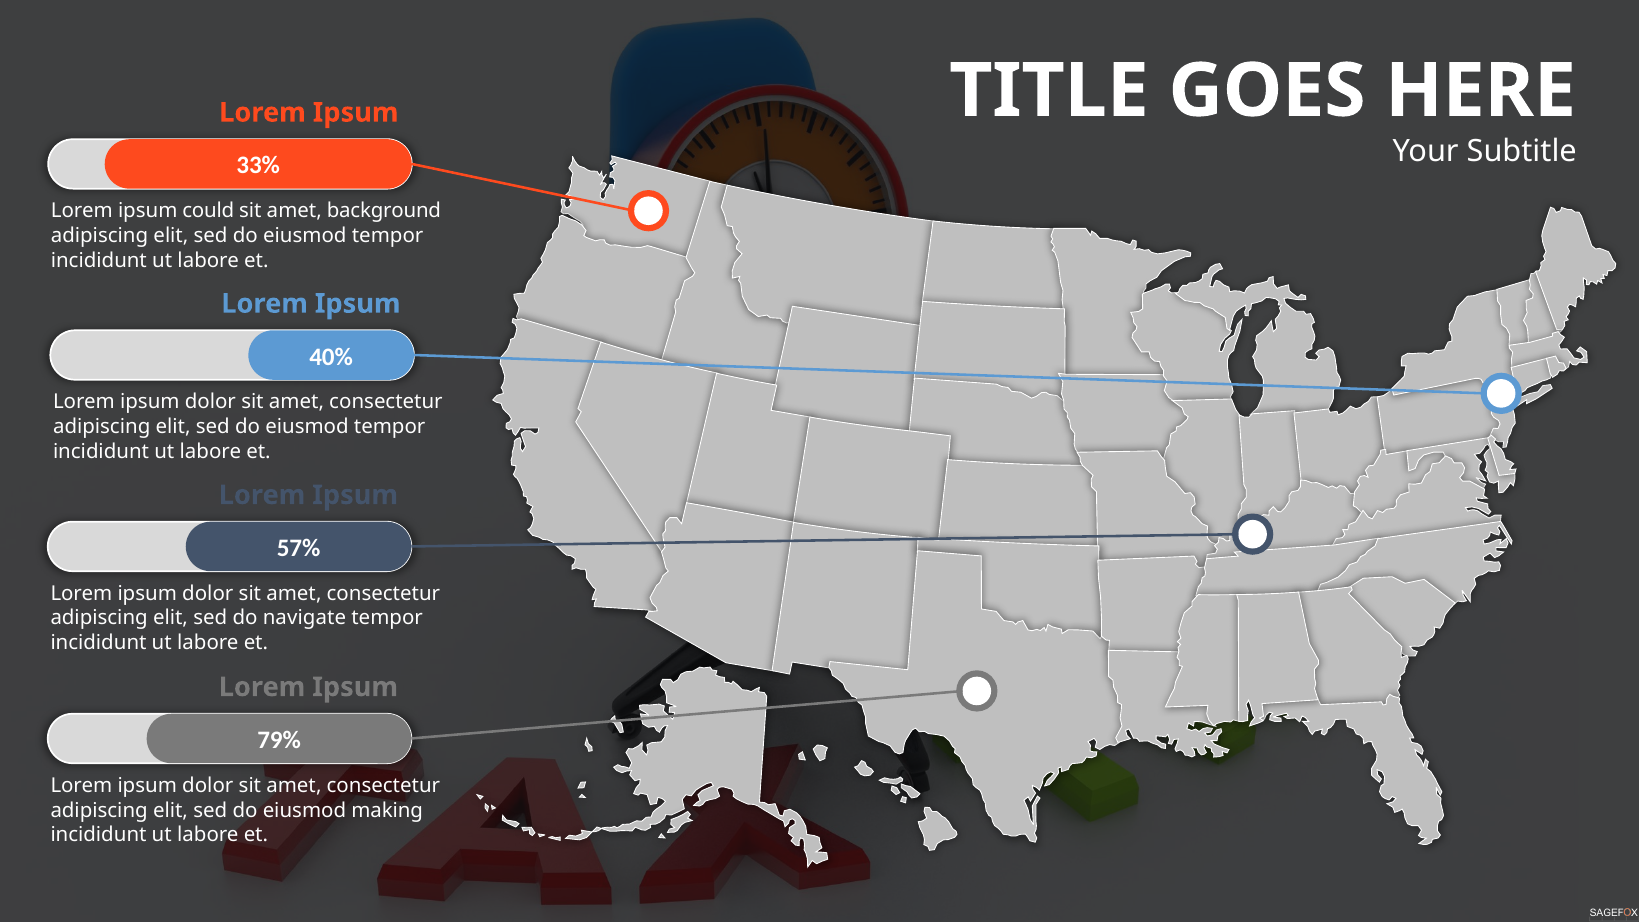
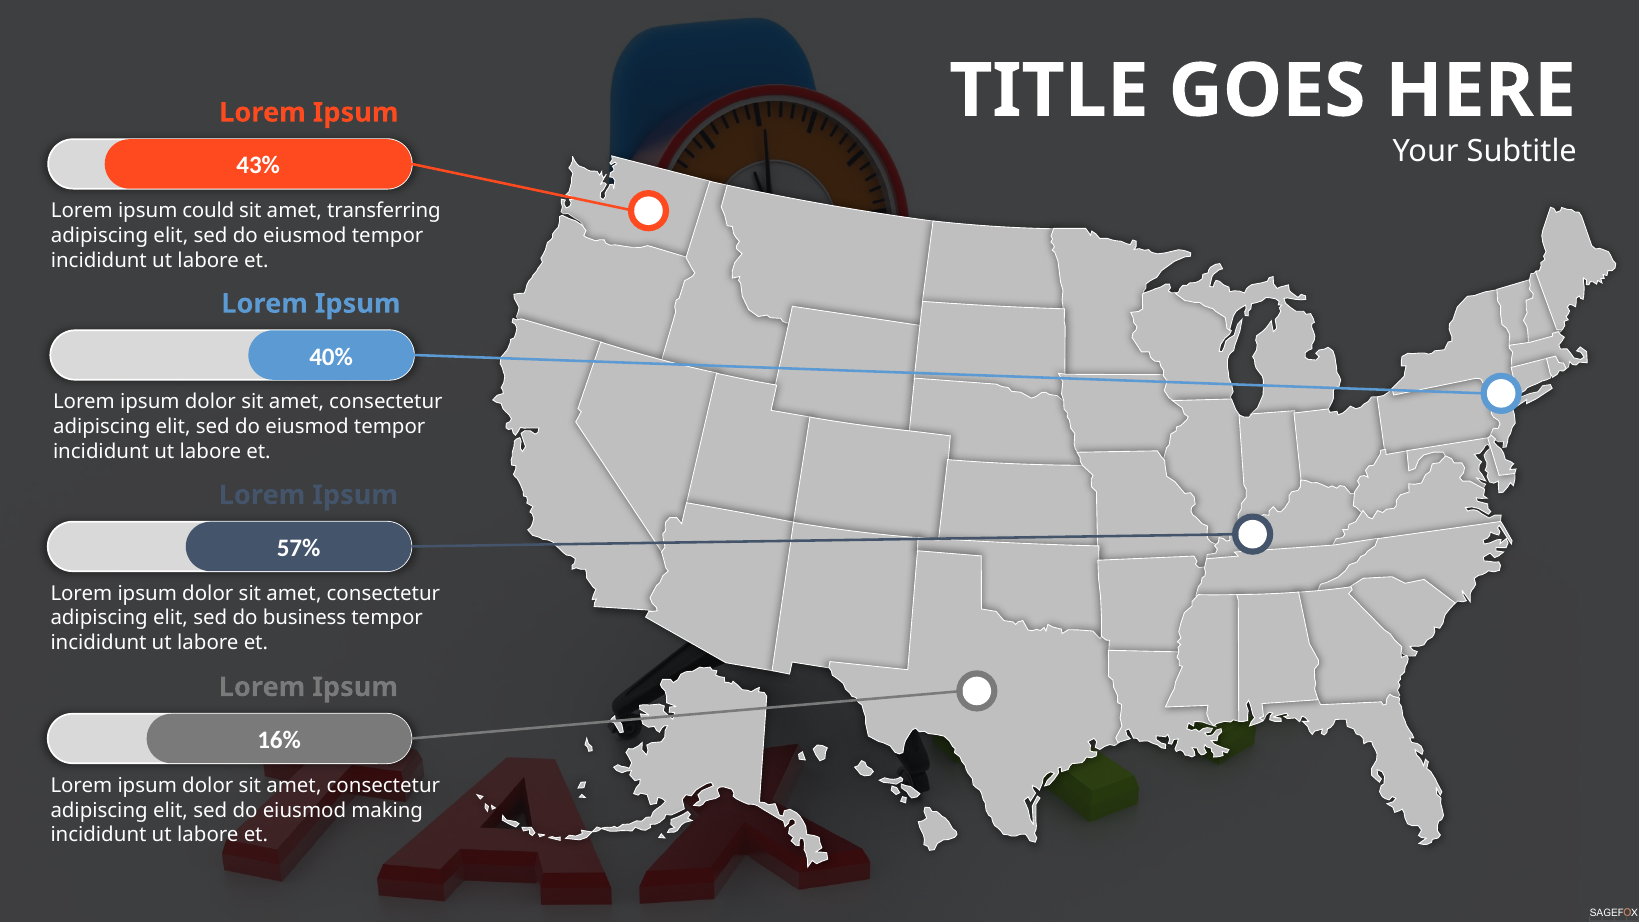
33%: 33% -> 43%
background: background -> transferring
navigate: navigate -> business
79%: 79% -> 16%
